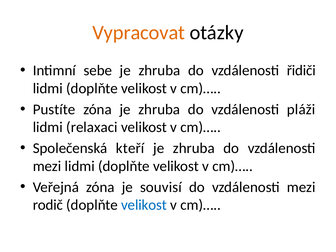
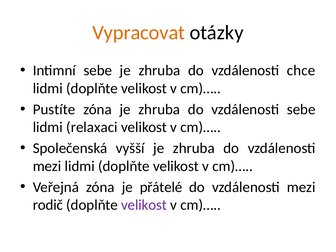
řidiči: řidiči -> chce
vzdálenosti pláži: pláži -> sebe
kteří: kteří -> vyšší
souvisí: souvisí -> přátelé
velikost at (144, 205) colour: blue -> purple
